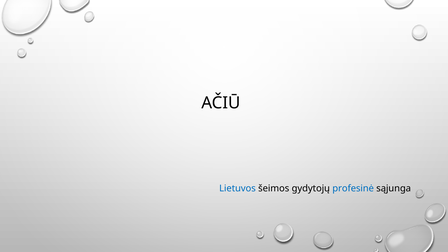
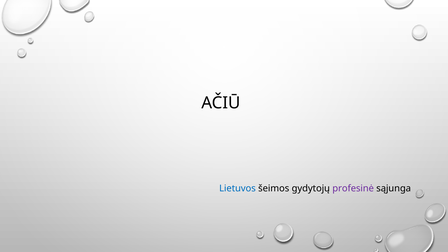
profesinė colour: blue -> purple
